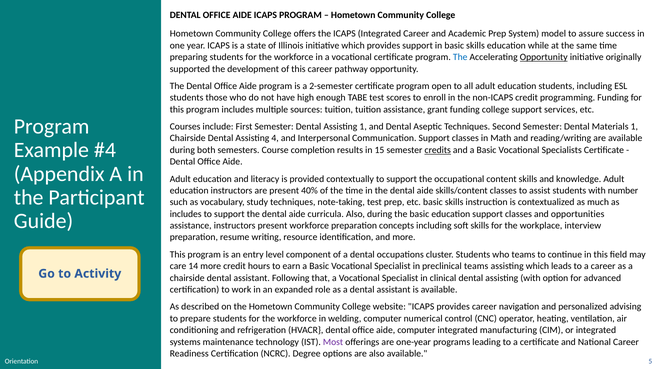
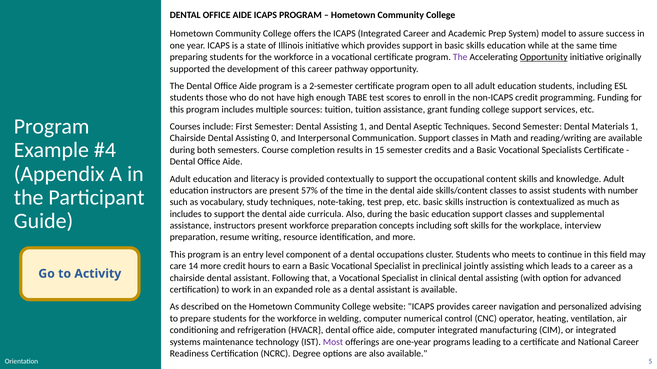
The at (460, 57) colour: blue -> purple
4: 4 -> 0
credits underline: present -> none
40%: 40% -> 57%
opportunities: opportunities -> supplemental
who teams: teams -> meets
preclinical teams: teams -> jointly
